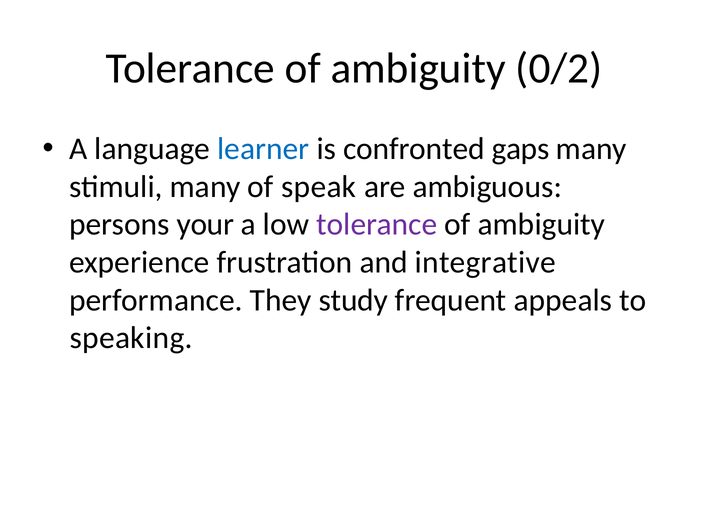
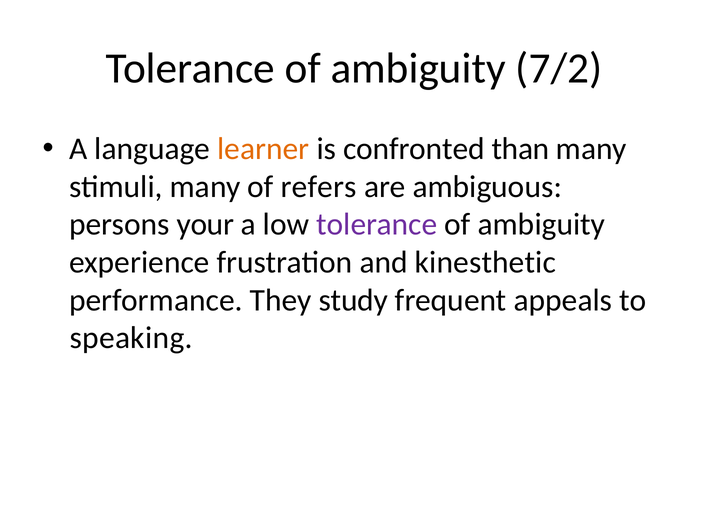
0/2: 0/2 -> 7/2
learner colour: blue -> orange
gaps: gaps -> than
speak: speak -> refers
integrative: integrative -> kinesthetic
